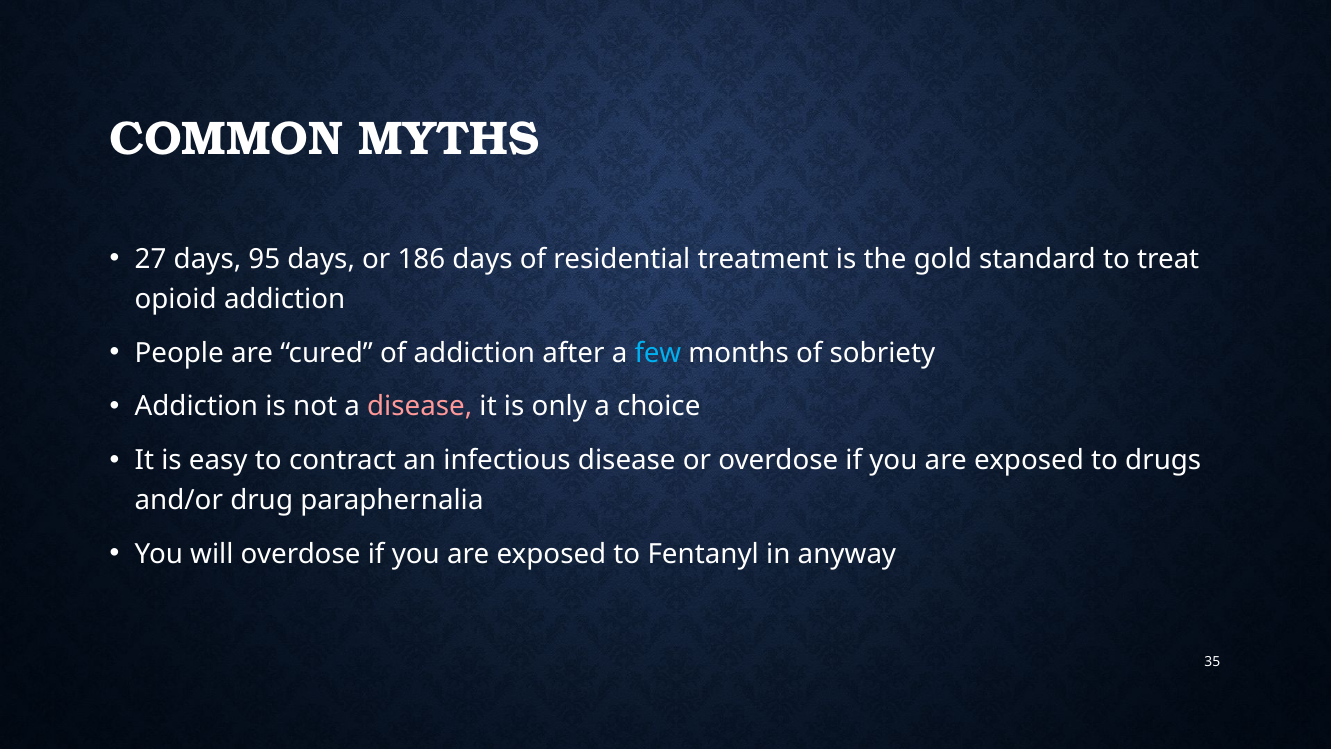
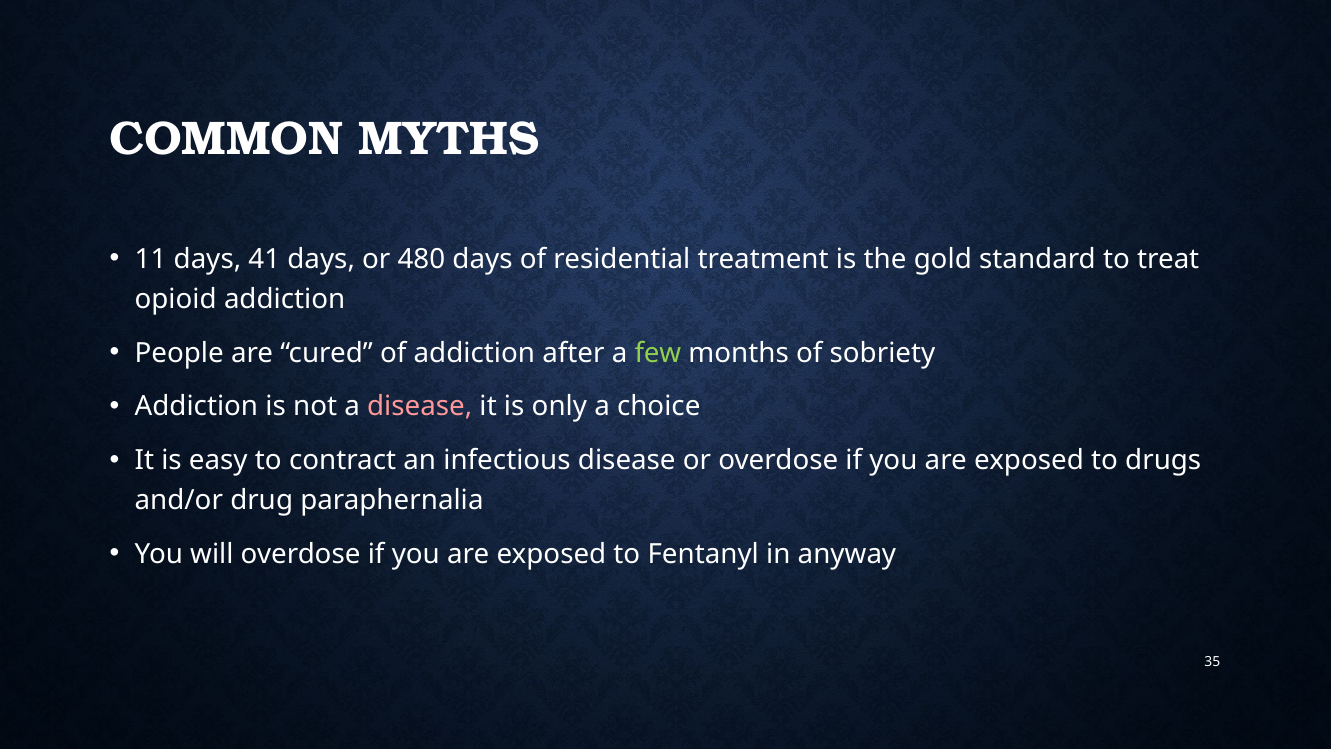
27: 27 -> 11
95: 95 -> 41
186: 186 -> 480
few colour: light blue -> light green
